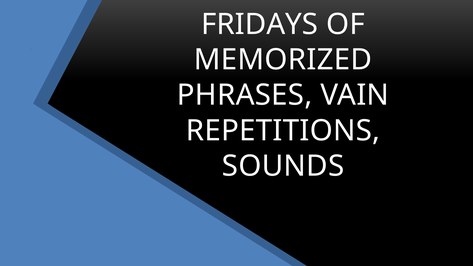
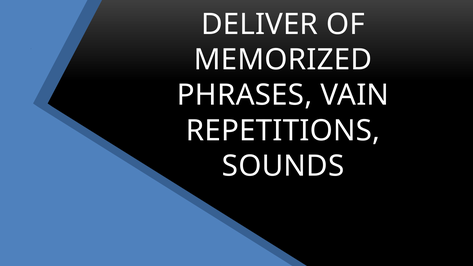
FRIDAYS: FRIDAYS -> DELIVER
